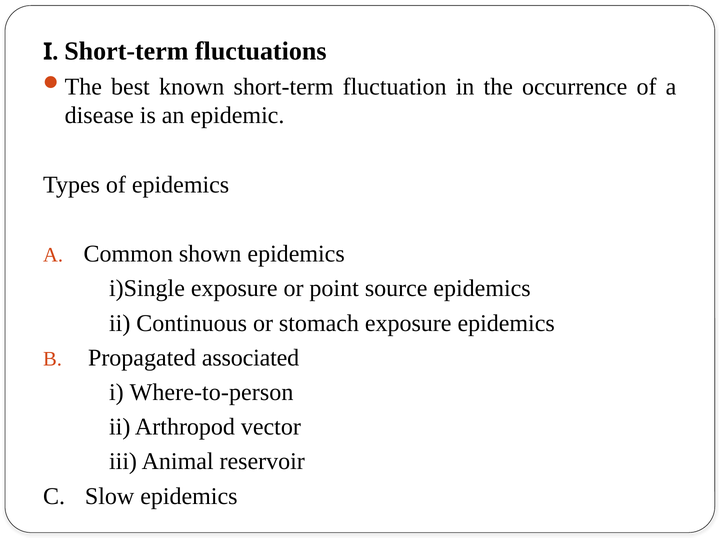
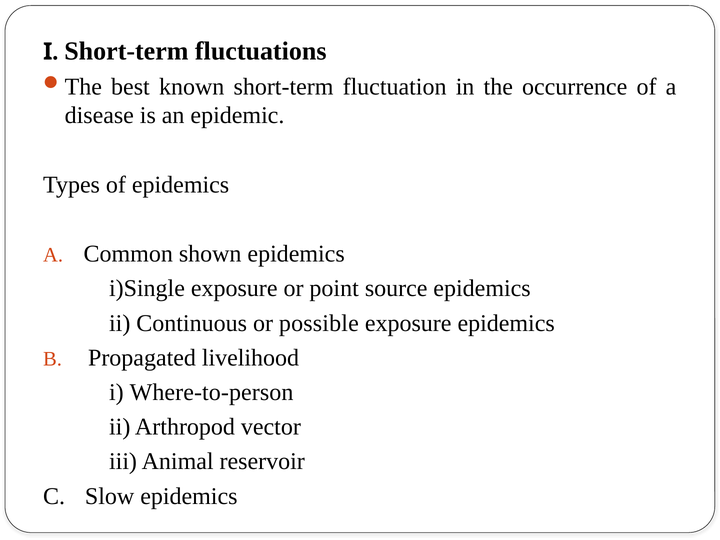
stomach: stomach -> possible
associated: associated -> livelihood
